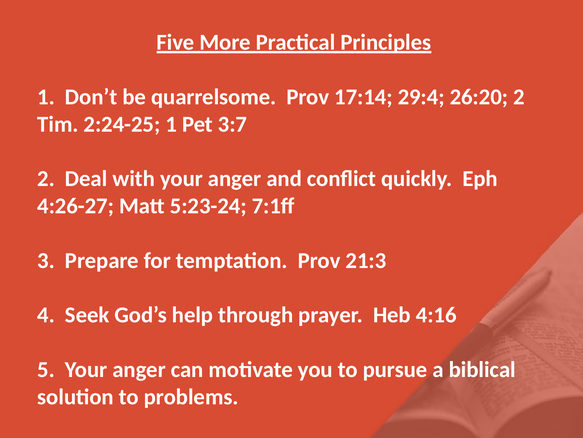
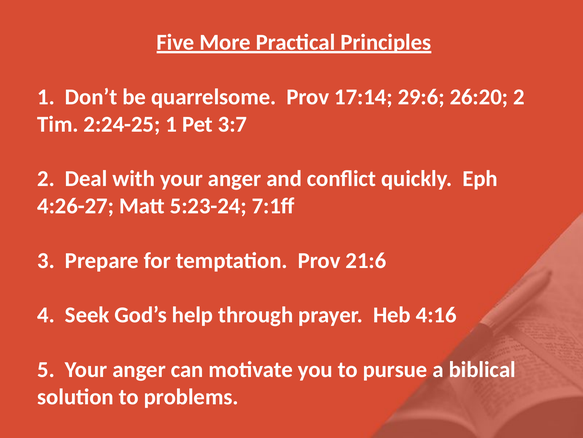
29:4: 29:4 -> 29:6
21:3: 21:3 -> 21:6
